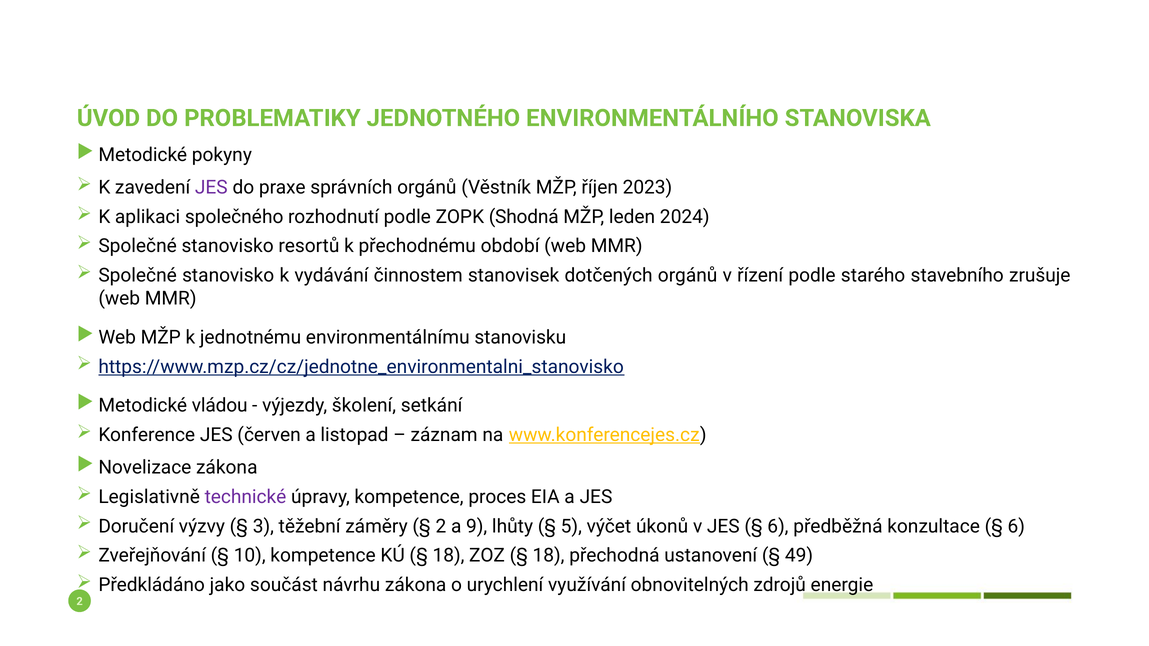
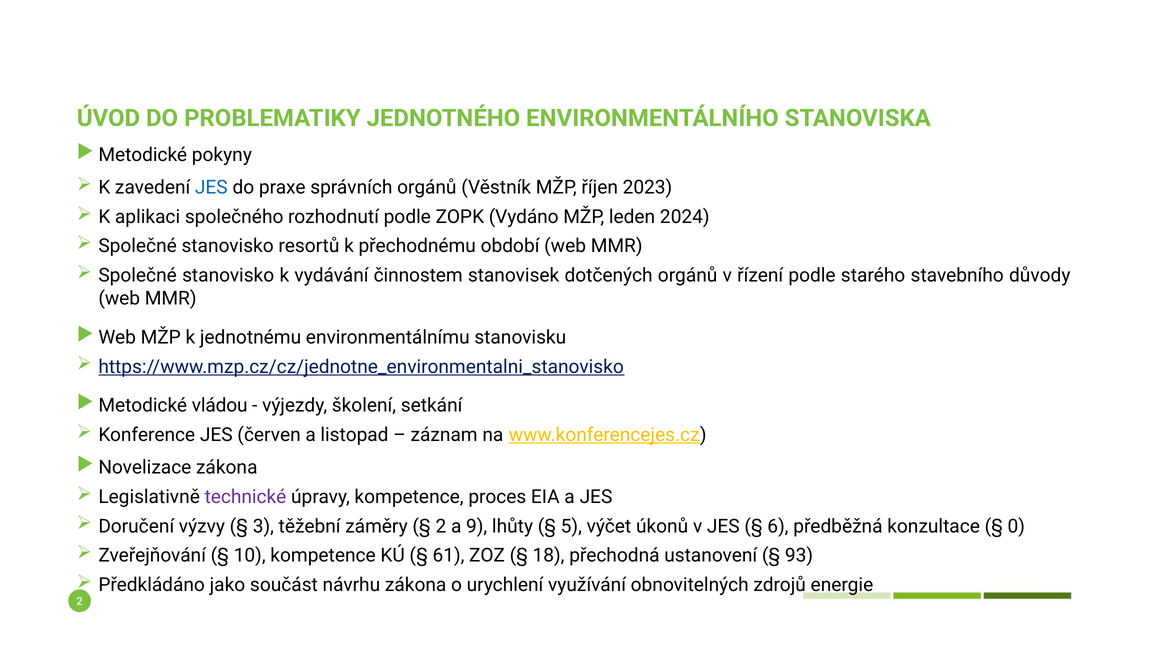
JES at (211, 188) colour: purple -> blue
Shodná: Shodná -> Vydáno
zrušuje: zrušuje -> důvody
6 at (1016, 527): 6 -> 0
18 at (449, 556): 18 -> 61
49: 49 -> 93
